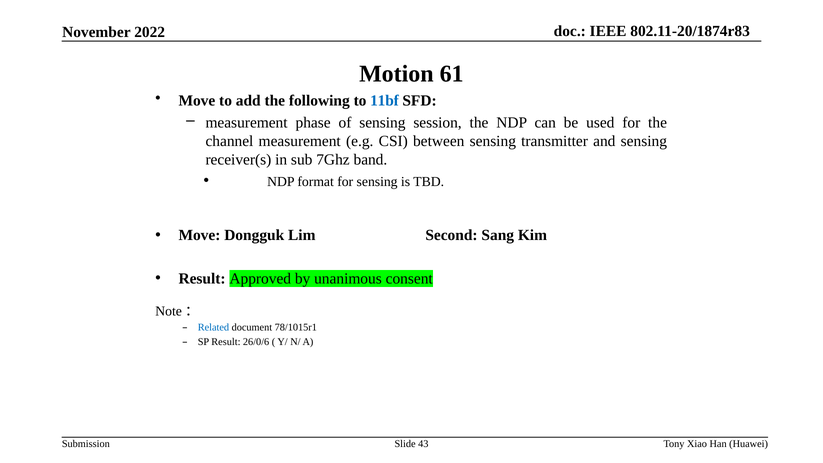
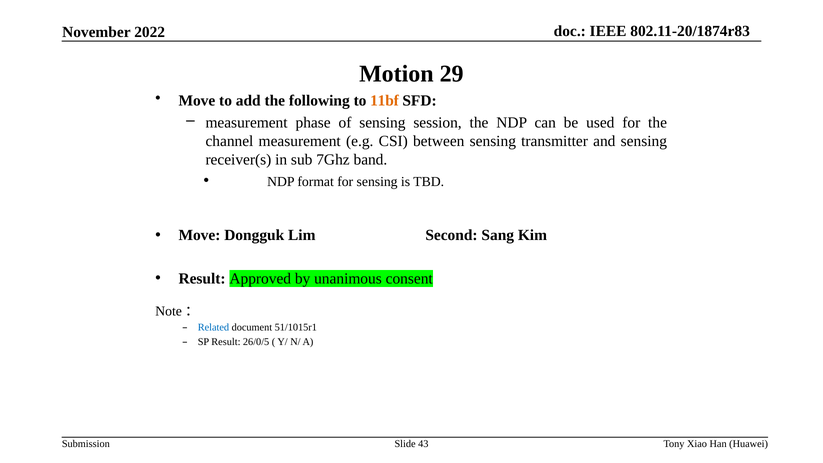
61: 61 -> 29
11bf colour: blue -> orange
78/1015r1: 78/1015r1 -> 51/1015r1
26/0/6: 26/0/6 -> 26/0/5
